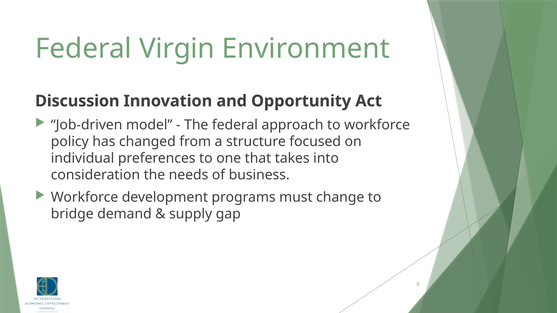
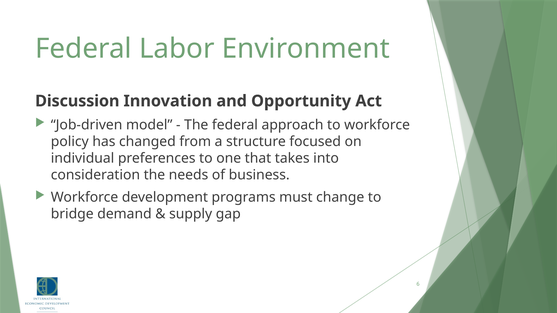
Virgin: Virgin -> Labor
